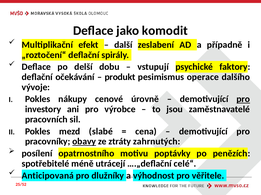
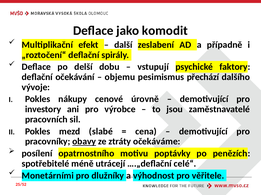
produkt: produkt -> objemu
operace: operace -> přechází
pro at (243, 99) underline: present -> none
zahrnutých: zahrnutých -> očekáváme
Anticipovaná: Anticipovaná -> Monetárními
